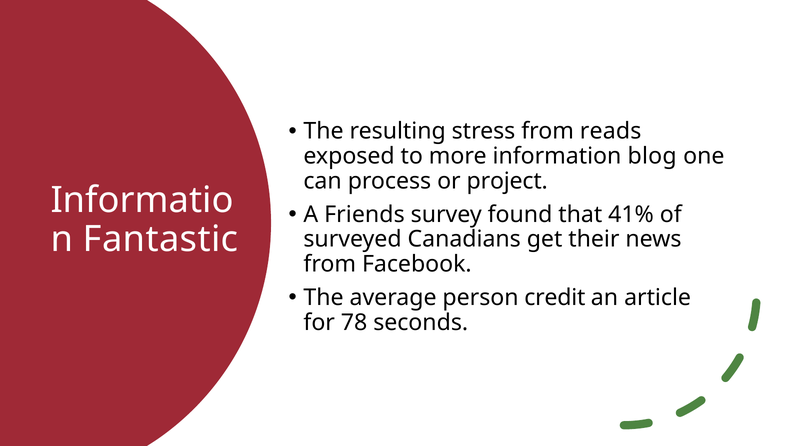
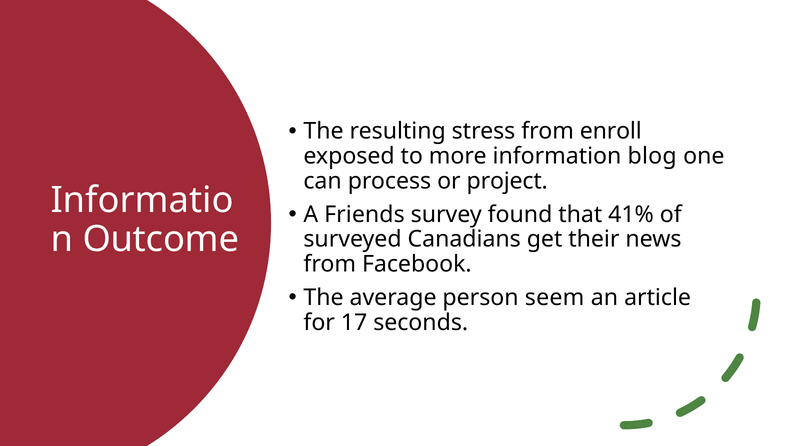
reads: reads -> enroll
Fantastic: Fantastic -> Outcome
credit: credit -> seem
78: 78 -> 17
